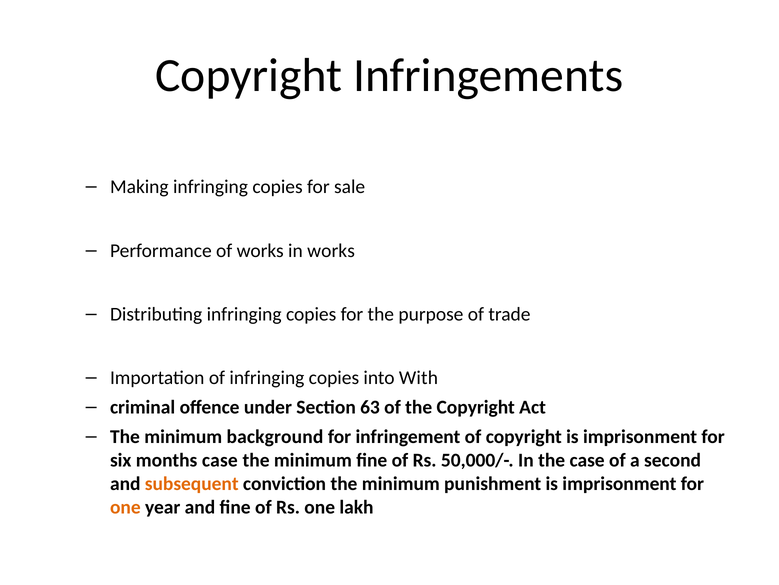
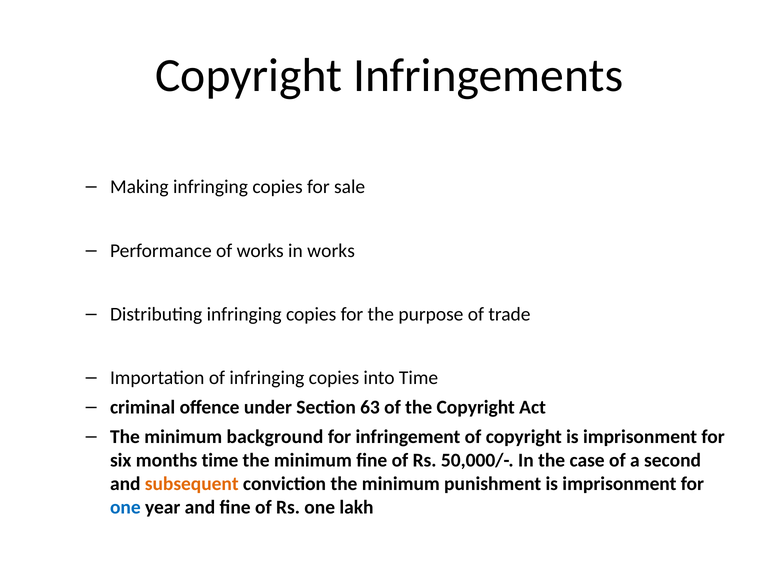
into With: With -> Time
months case: case -> time
one at (125, 507) colour: orange -> blue
